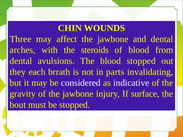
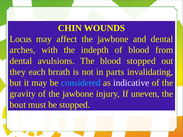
Three: Three -> Locus
steroids: steroids -> indepth
considered colour: white -> light blue
surface: surface -> uneven
